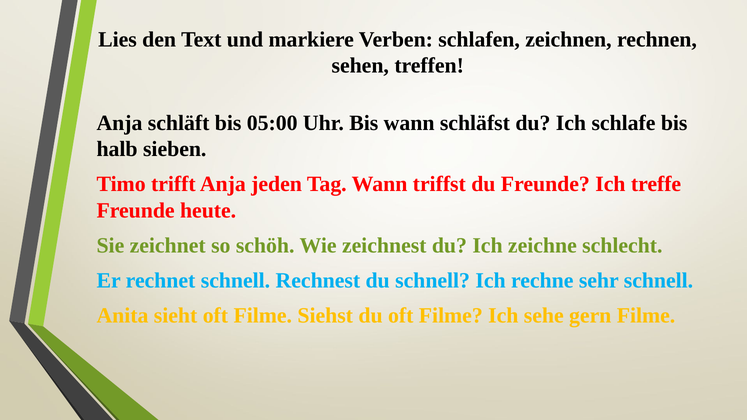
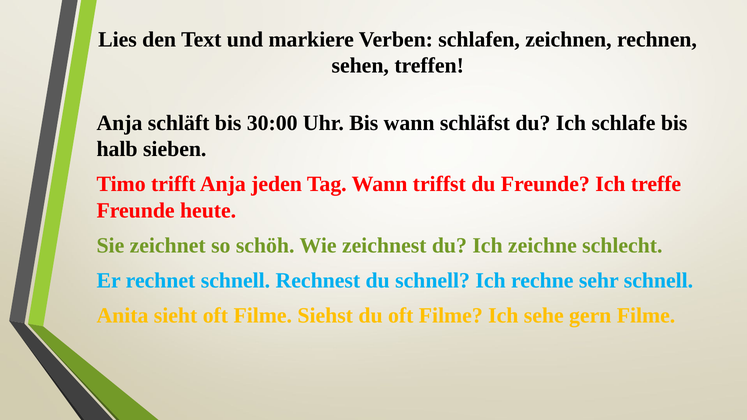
05:00: 05:00 -> 30:00
